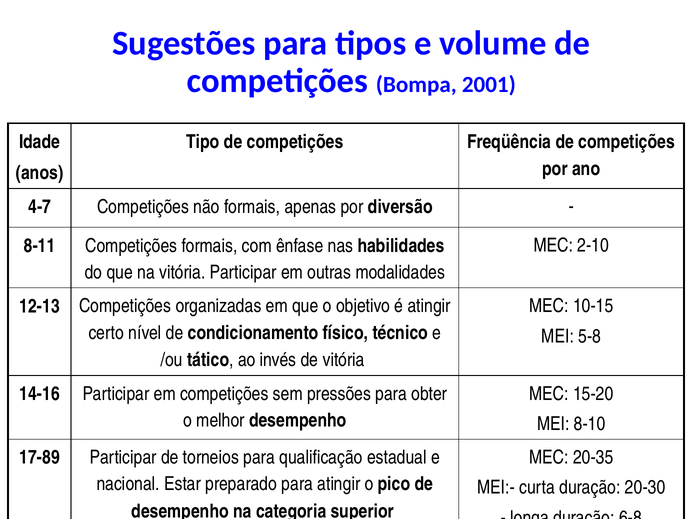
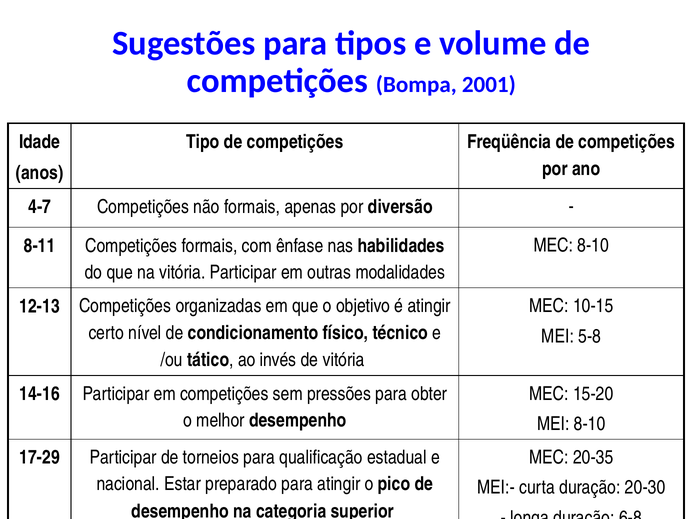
MEC 2-10: 2-10 -> 8-10
17-89: 17-89 -> 17-29
